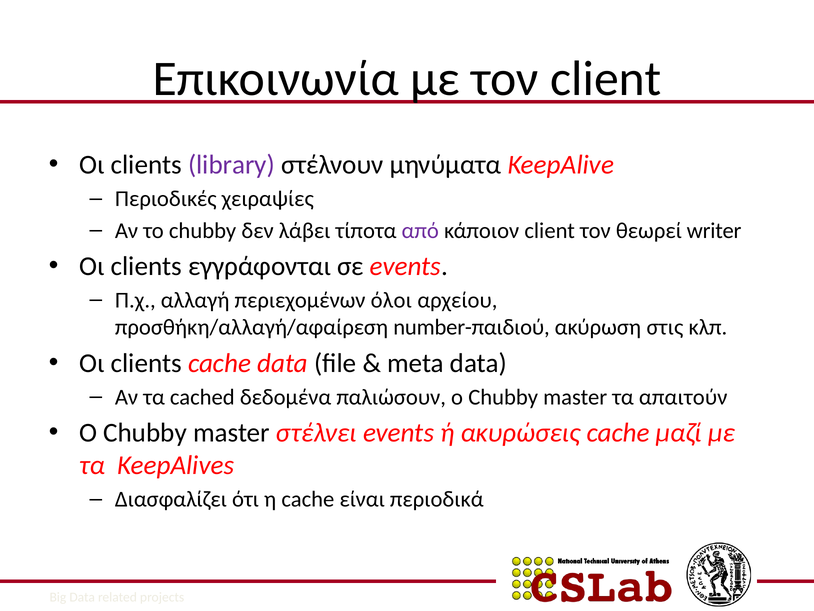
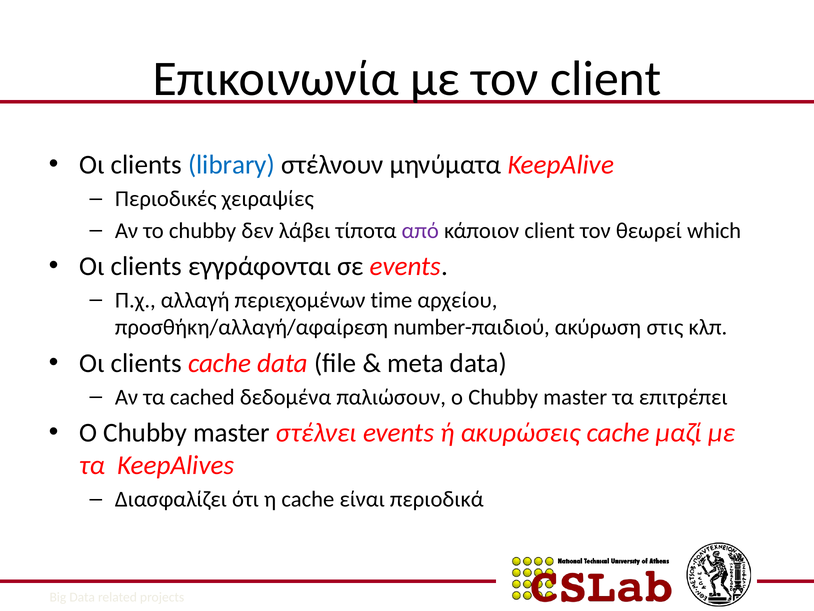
library colour: purple -> blue
writer: writer -> which
όλοι: όλοι -> time
απαιτούν: απαιτούν -> επιτρέπει
